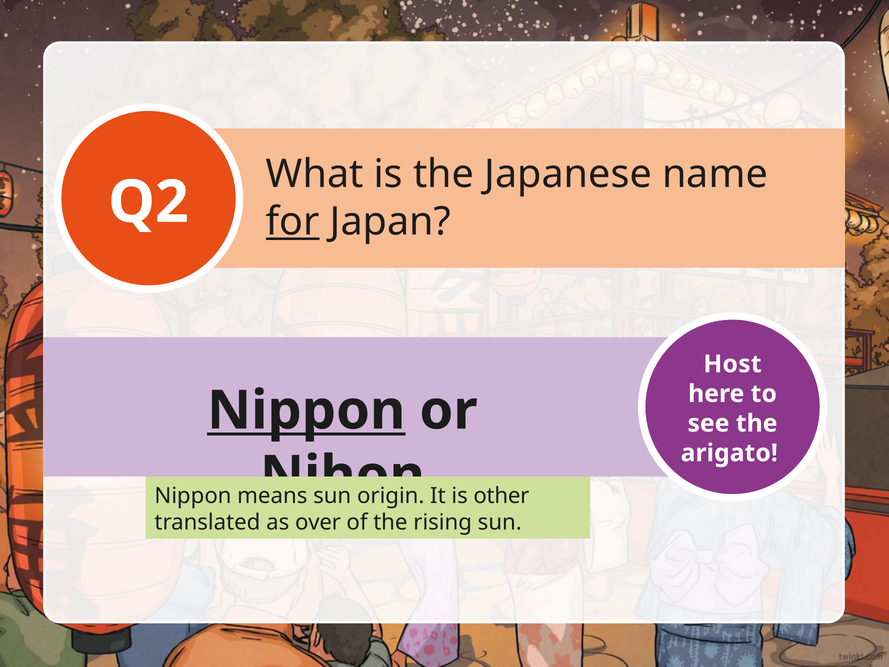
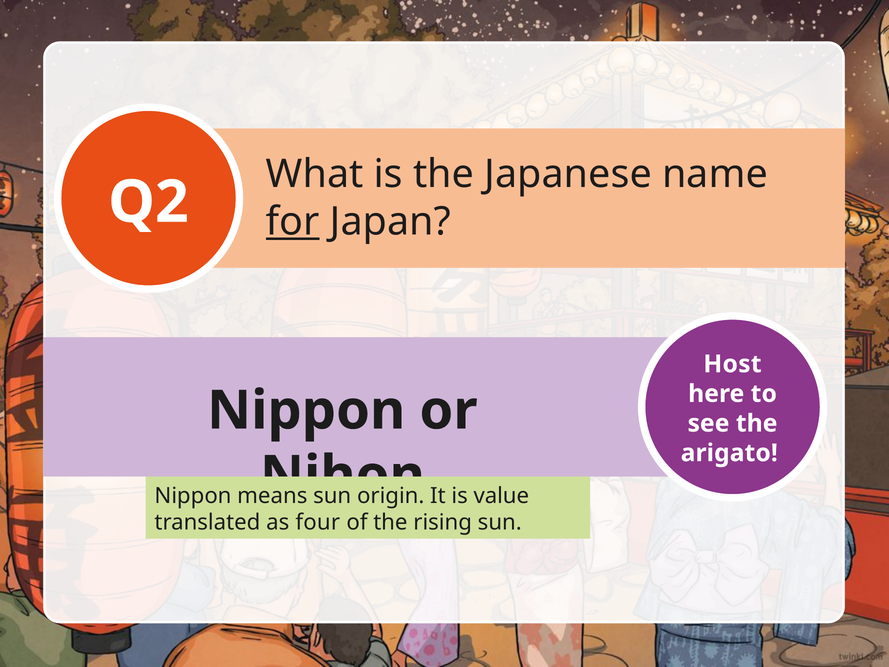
Nippon at (306, 410) underline: present -> none
other: other -> value
over: over -> four
